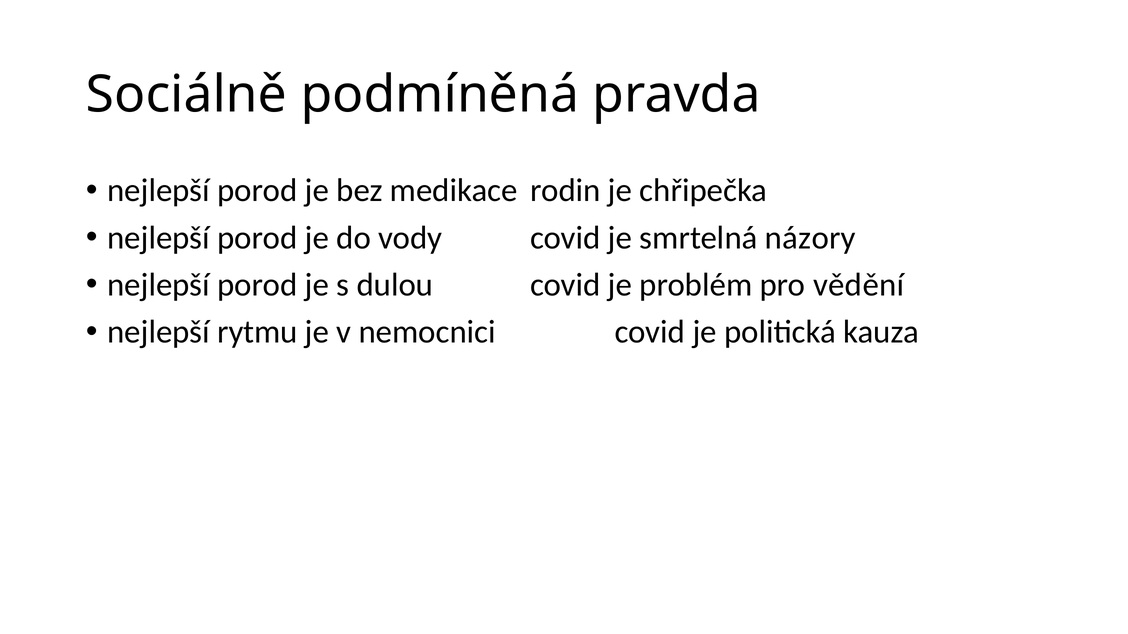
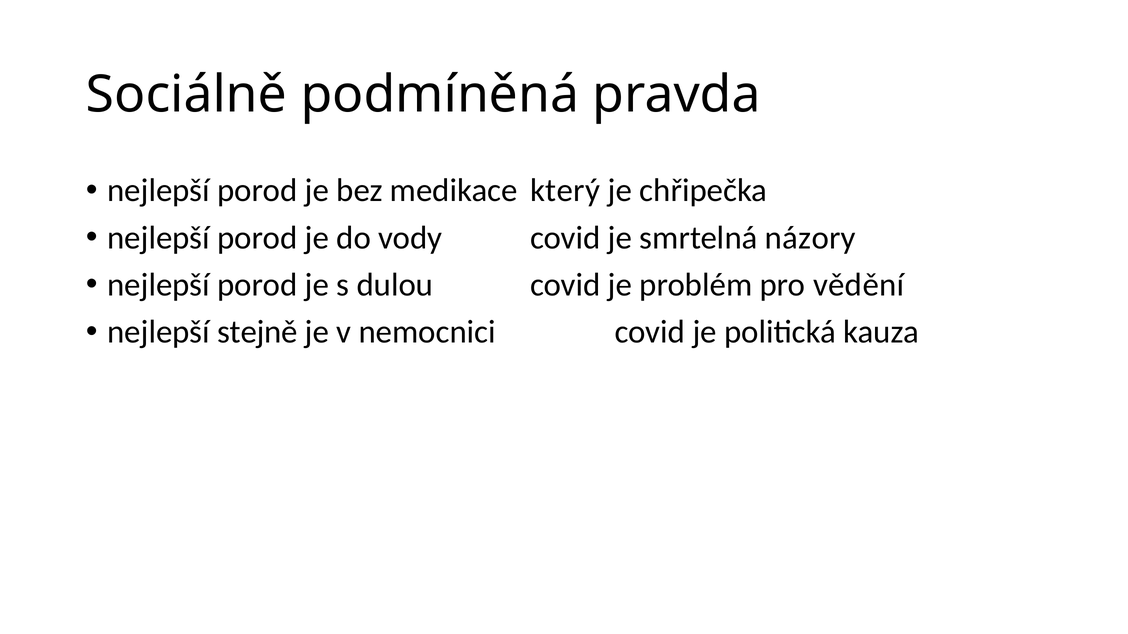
rodin: rodin -> který
rytmu: rytmu -> stejně
